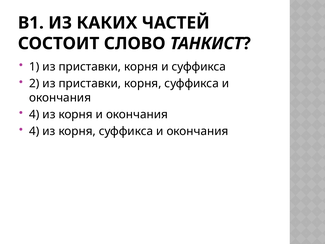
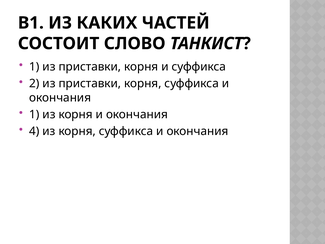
4 at (34, 114): 4 -> 1
